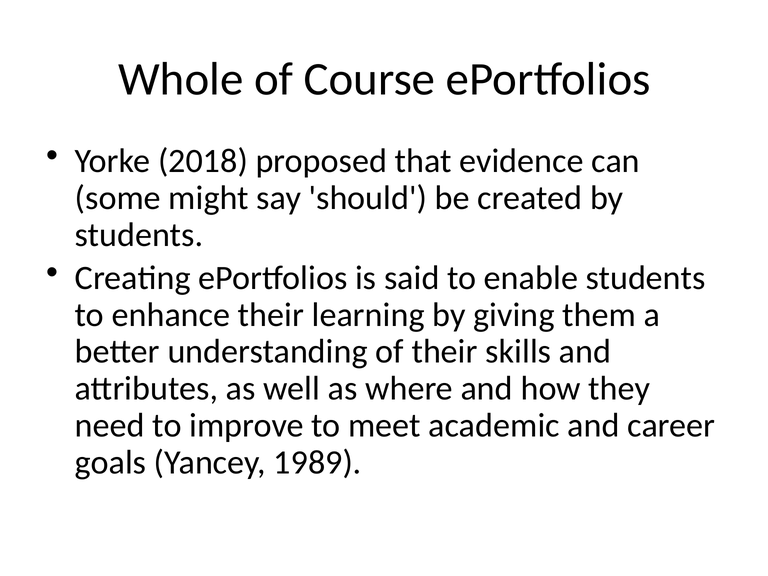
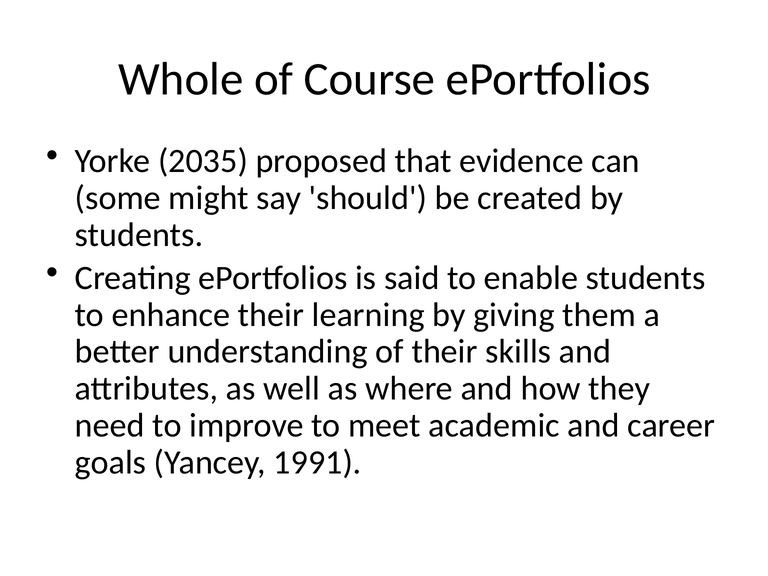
2018: 2018 -> 2035
1989: 1989 -> 1991
